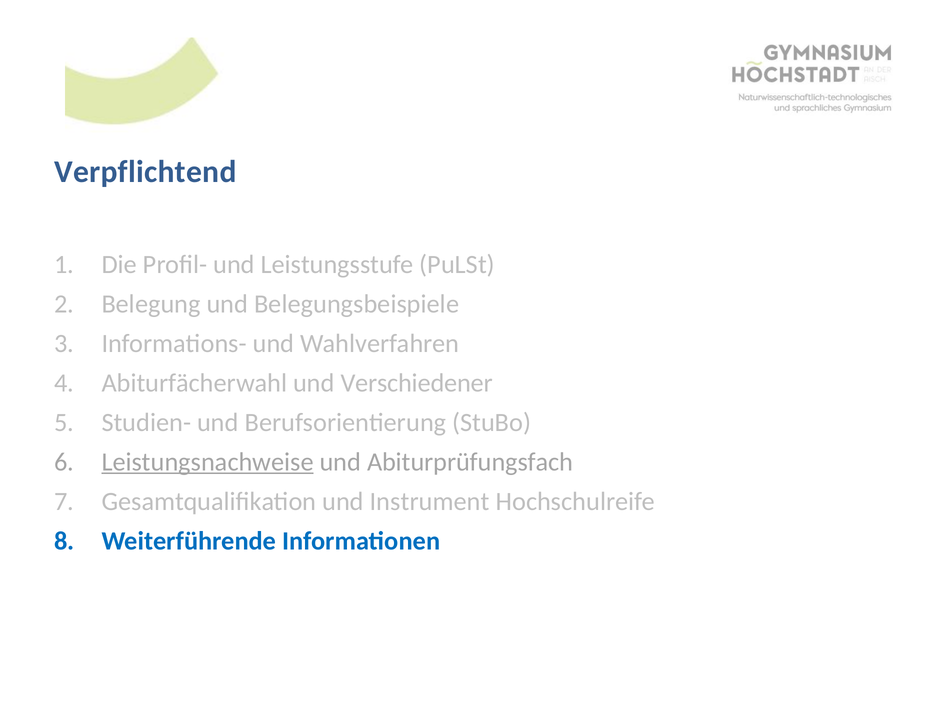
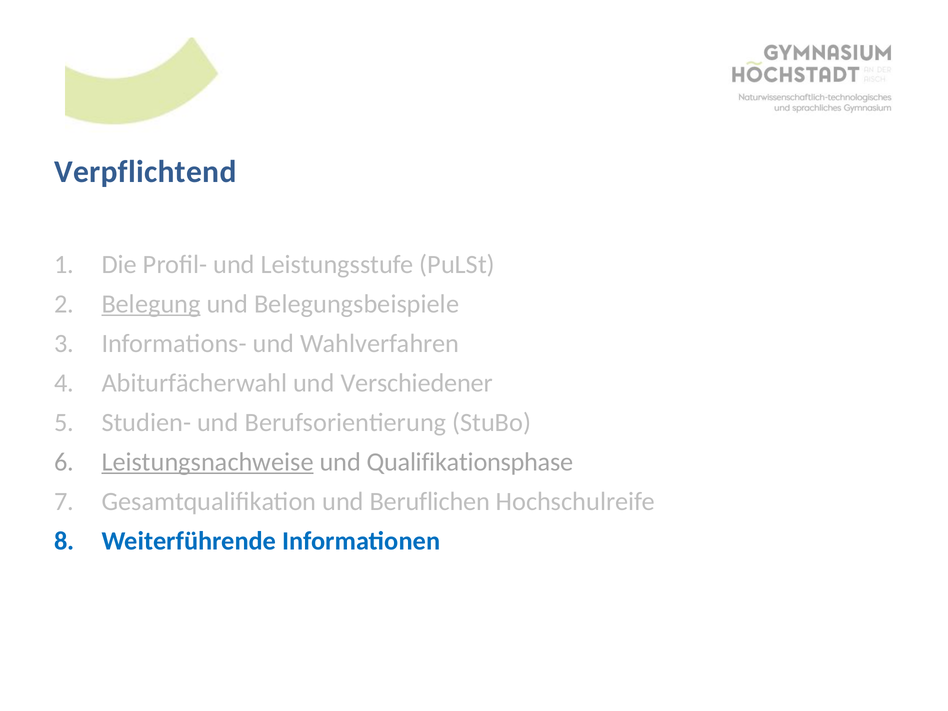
Belegung underline: none -> present
Abiturprüfungsfach: Abiturprüfungsfach -> Qualifikationsphase
Instrument: Instrument -> Beruflichen
